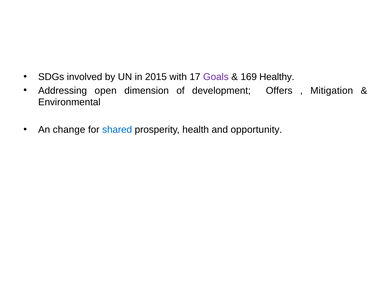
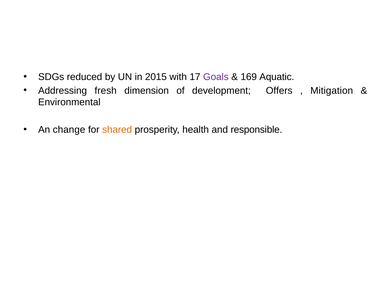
involved: involved -> reduced
Healthy: Healthy -> Aquatic
open: open -> fresh
shared colour: blue -> orange
opportunity: opportunity -> responsible
